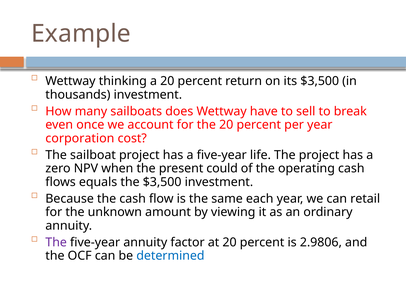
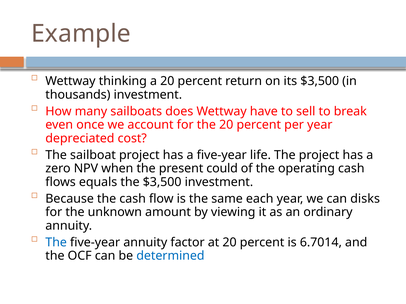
corporation: corporation -> depreciated
retail: retail -> disks
The at (56, 243) colour: purple -> blue
2.9806: 2.9806 -> 6.7014
